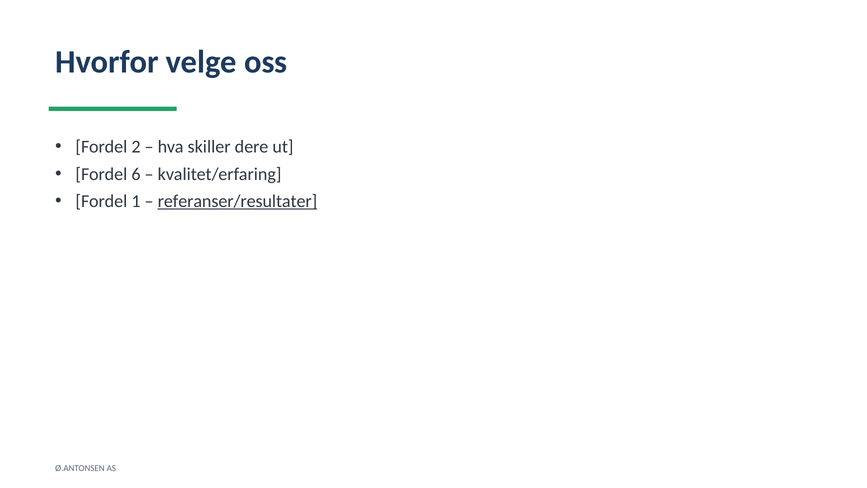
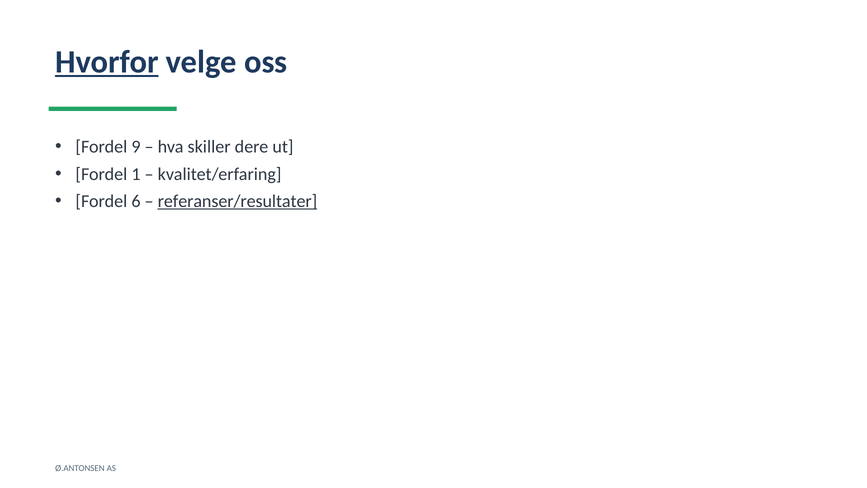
Hvorfor underline: none -> present
2: 2 -> 9
6: 6 -> 1
1: 1 -> 6
